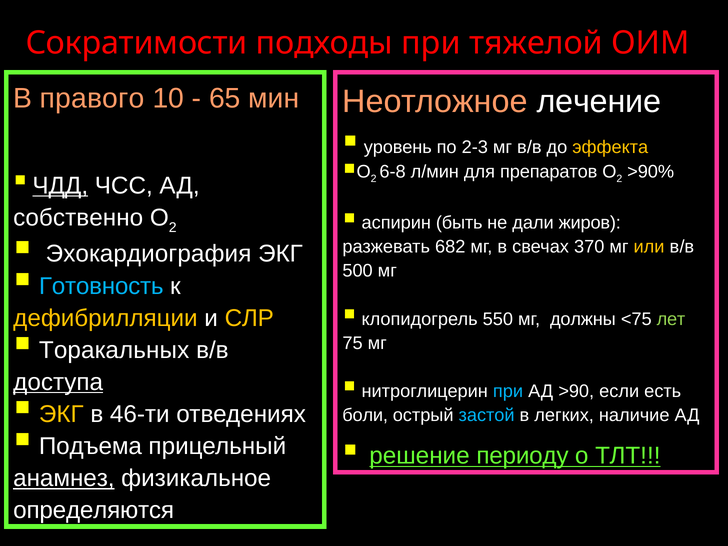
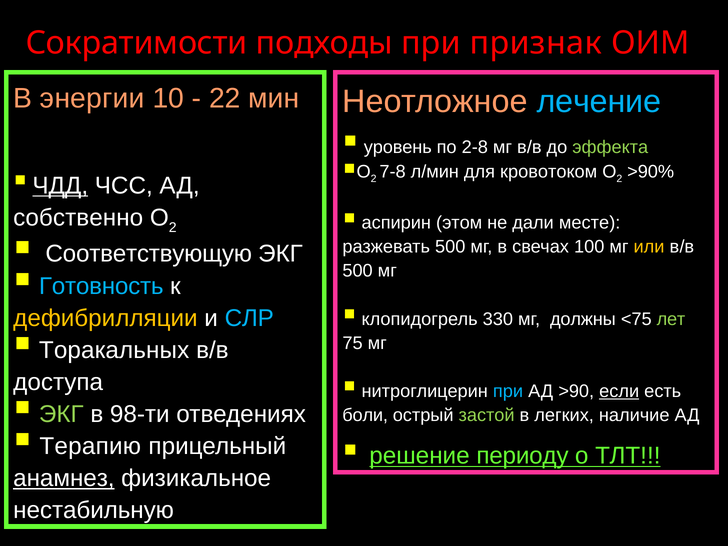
тяжелой: тяжелой -> признак
правого: правого -> энергии
65: 65 -> 22
лечение colour: white -> light blue
2-3: 2-3 -> 2-8
эффекта colour: yellow -> light green
6-8: 6-8 -> 7-8
препаратов: препаратов -> кровотоком
быть: быть -> этом
жиров: жиров -> месте
Эхокардиография: Эхокардиография -> Соответствующую
разжевать 682: 682 -> 500
370: 370 -> 100
550: 550 -> 330
СЛР colour: yellow -> light blue
доступа underline: present -> none
если underline: none -> present
ЭКГ at (61, 414) colour: yellow -> light green
46-ти: 46-ти -> 98-ти
застой colour: light blue -> light green
Подъема: Подъема -> Терапию
определяются: определяются -> нестабильную
